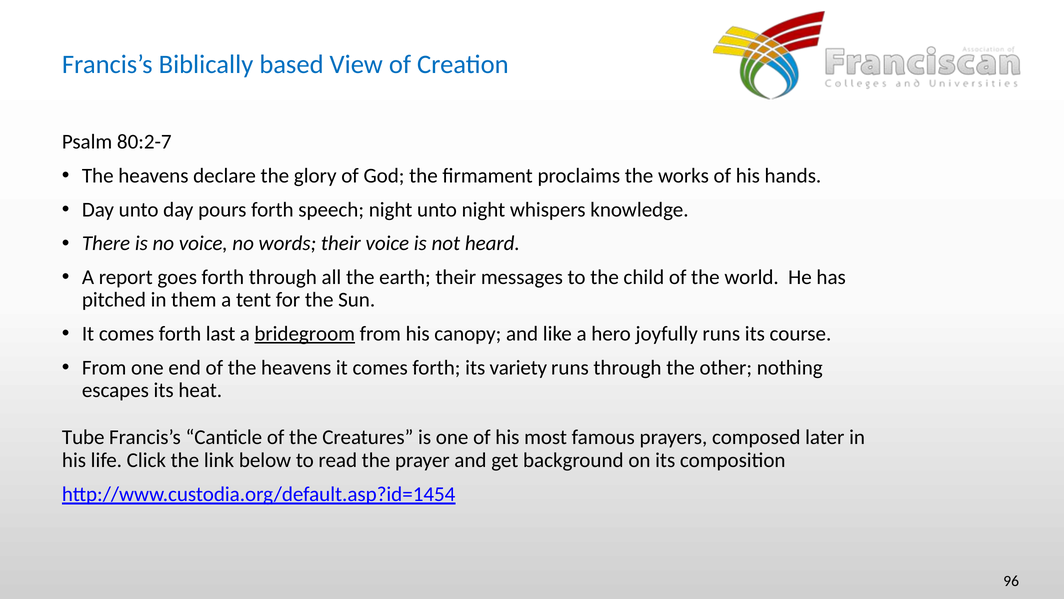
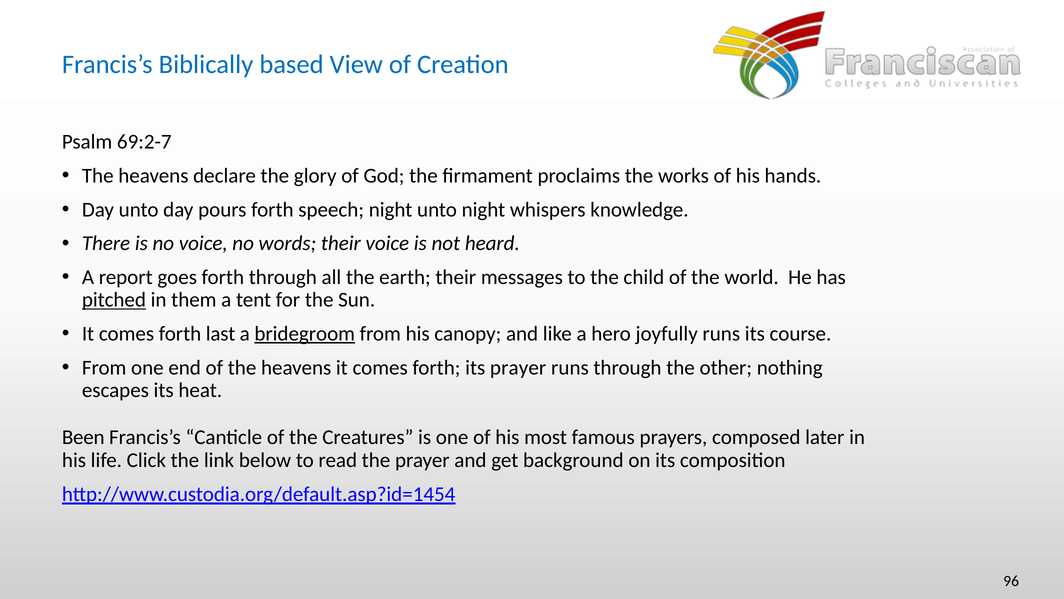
80:2-7: 80:2-7 -> 69:2-7
pitched underline: none -> present
its variety: variety -> prayer
Tube: Tube -> Been
